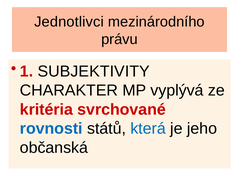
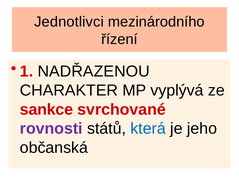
právu: právu -> řízení
SUBJEKTIVITY: SUBJEKTIVITY -> NADŘAZENOU
kritéria: kritéria -> sankce
rovnosti colour: blue -> purple
